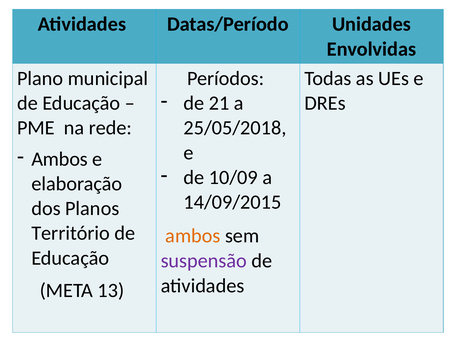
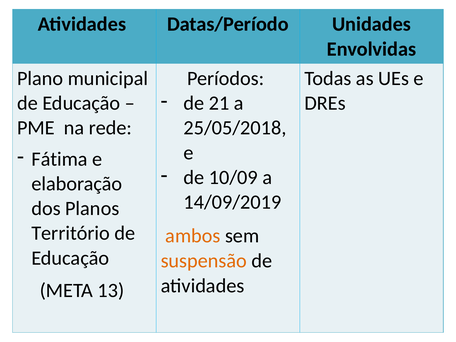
Ambos at (60, 159): Ambos -> Fátima
14/09/2015: 14/09/2015 -> 14/09/2019
suspensão colour: purple -> orange
